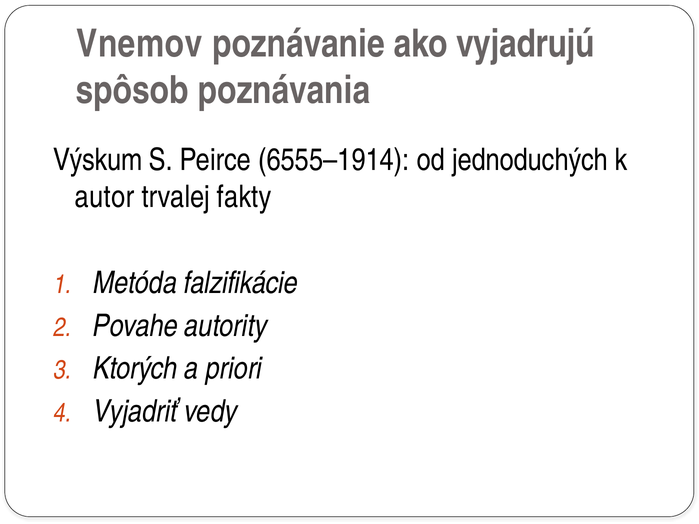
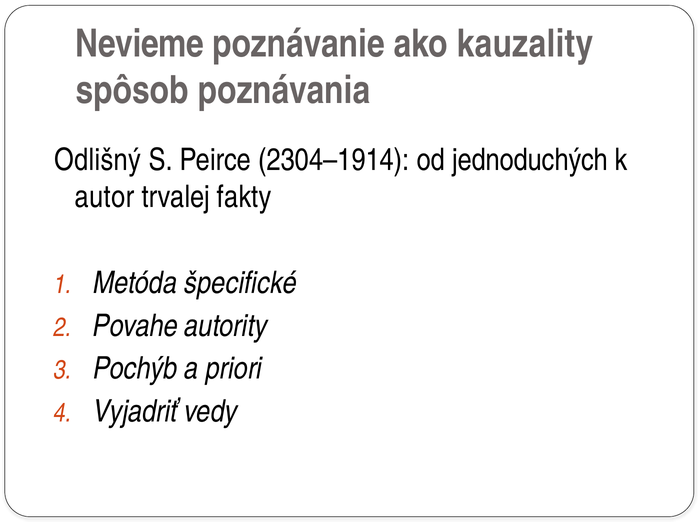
Vnemov: Vnemov -> Nevieme
vyjadrujú: vyjadrujú -> kauzality
Výskum: Výskum -> Odlišný
6555–1914: 6555–1914 -> 2304–1914
falzifikácie: falzifikácie -> špecifické
Ktorých: Ktorých -> Pochýb
